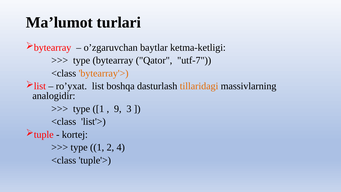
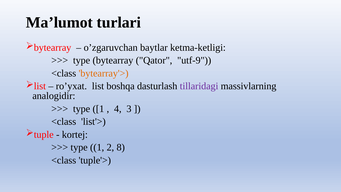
utf-7: utf-7 -> utf-9
tillaridagi colour: orange -> purple
9: 9 -> 4
4: 4 -> 8
